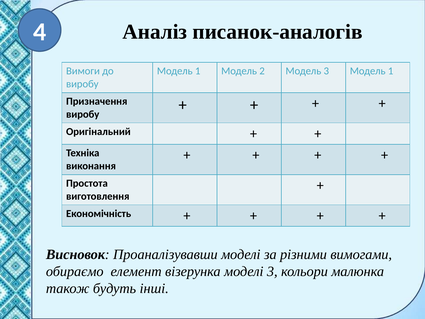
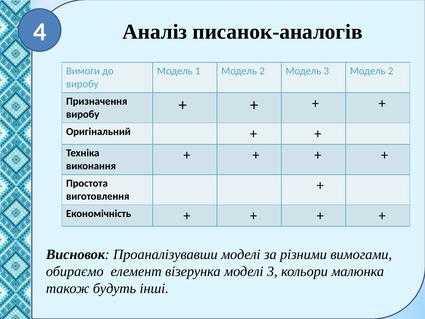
3 Модель 1: 1 -> 2
